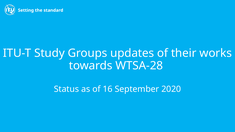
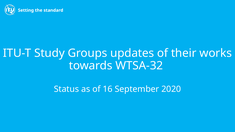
WTSA-28: WTSA-28 -> WTSA-32
